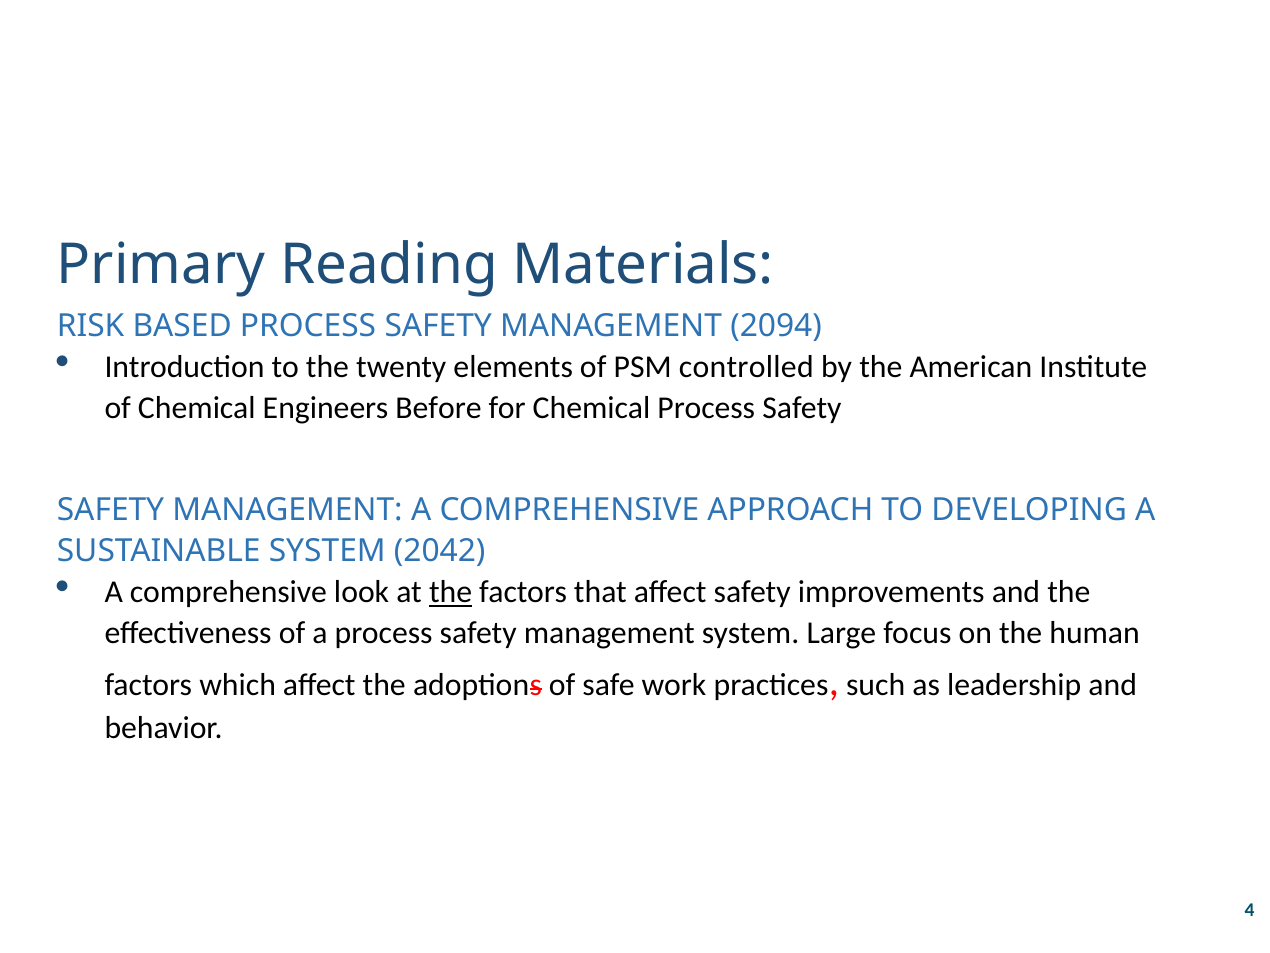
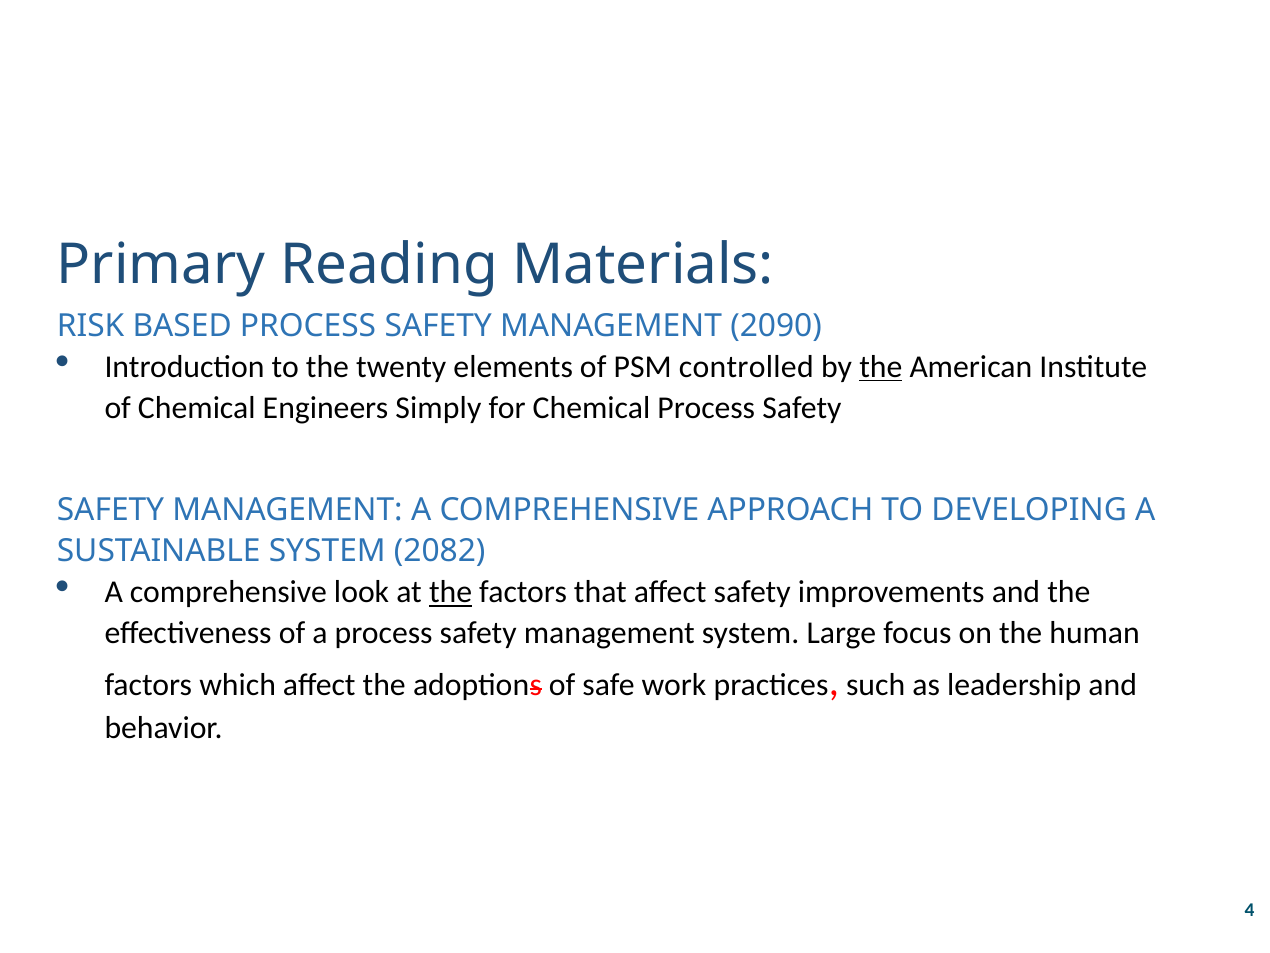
2094: 2094 -> 2090
the at (881, 367) underline: none -> present
Before: Before -> Simply
2042: 2042 -> 2082
